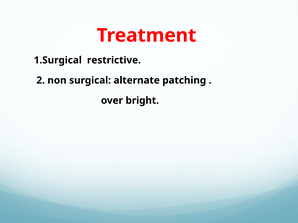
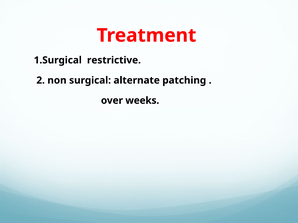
bright: bright -> weeks
